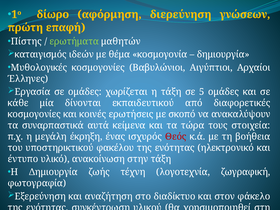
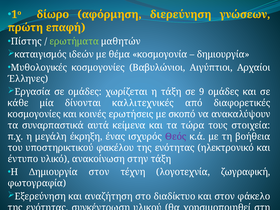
5: 5 -> 9
εκπαιδευτικού: εκπαιδευτικού -> καλλιτεχνικές
Θεός colour: red -> purple
Δημιουργία ζωής: ζωής -> στον
